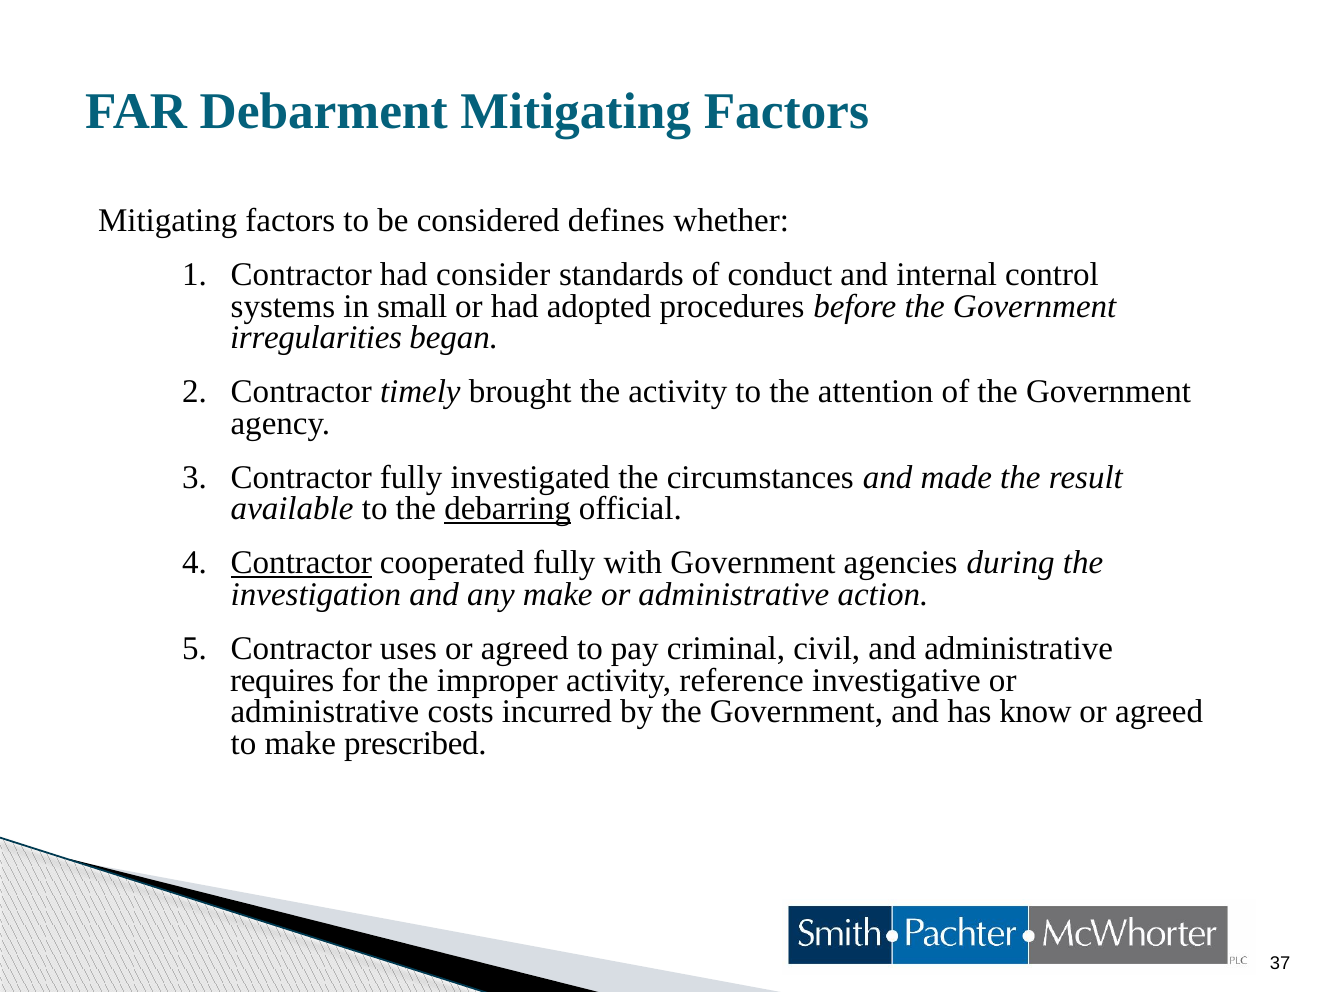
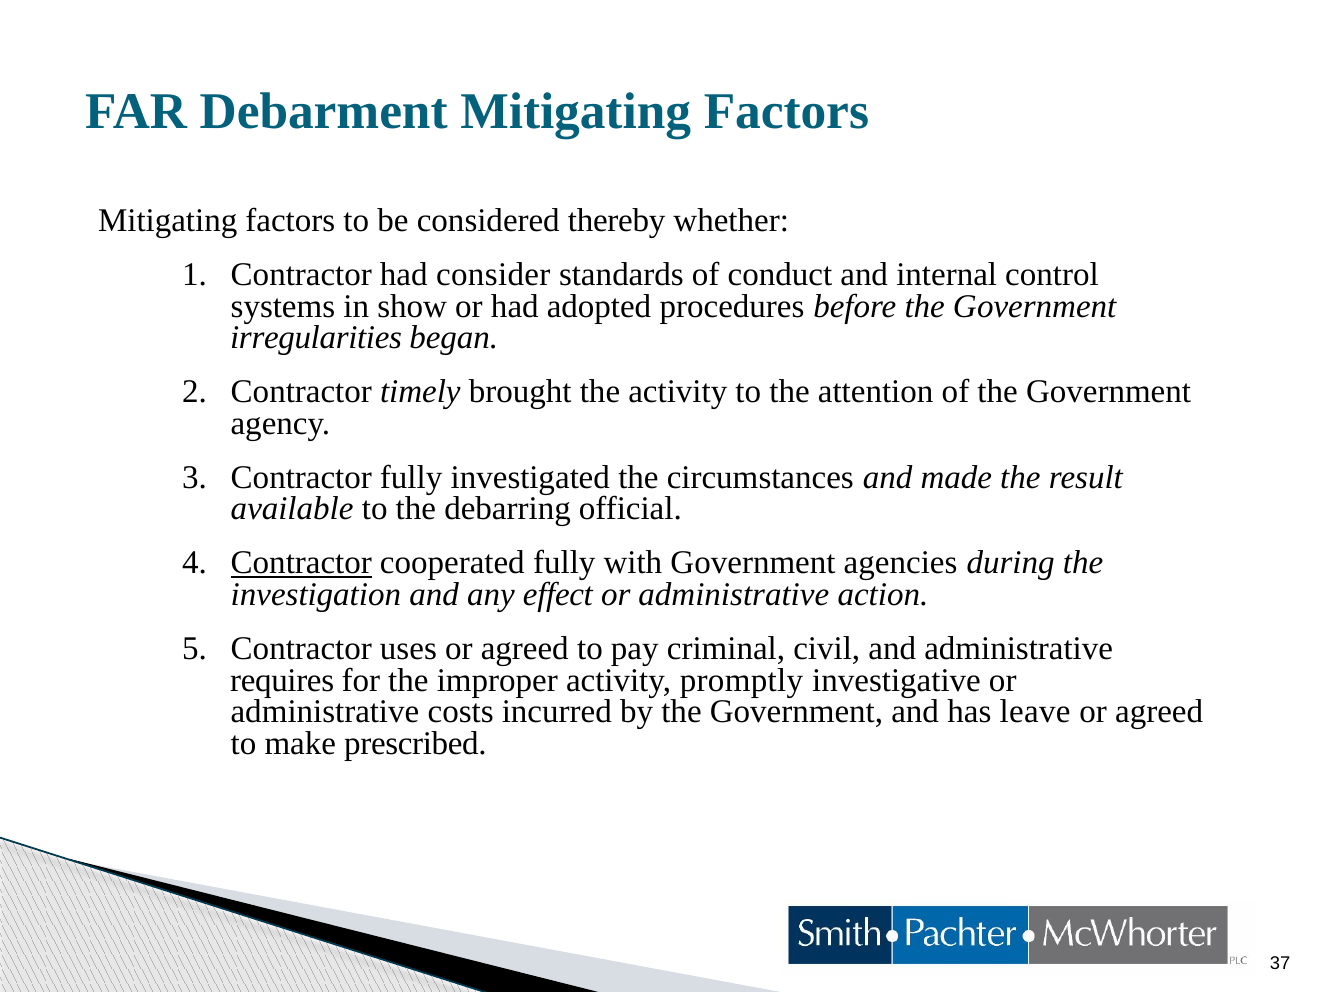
defines: defines -> thereby
small: small -> show
debarring underline: present -> none
any make: make -> effect
reference: reference -> promptly
know: know -> leave
